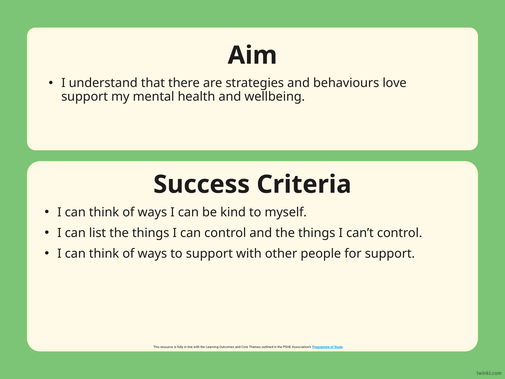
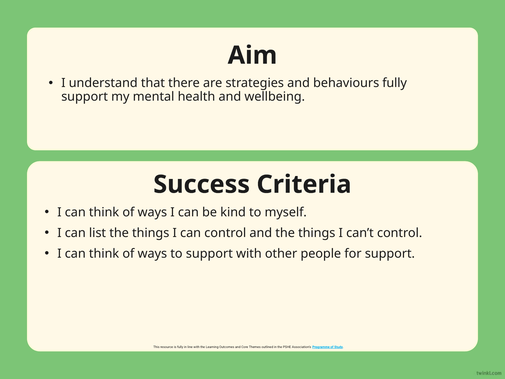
behaviours love: love -> fully
